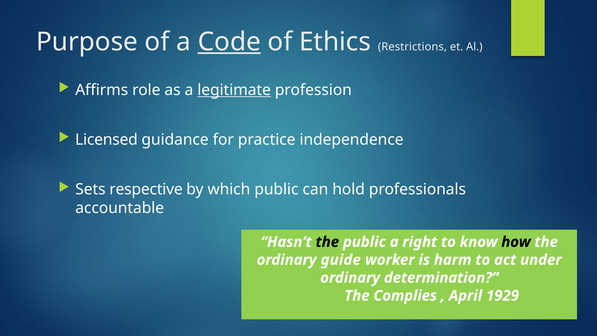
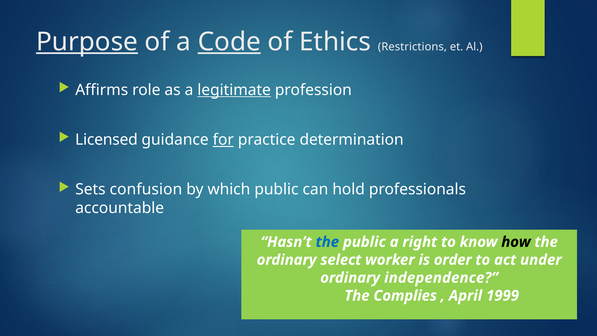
Purpose underline: none -> present
for underline: none -> present
independence: independence -> determination
respective: respective -> confusion
the at (327, 242) colour: black -> blue
guide: guide -> select
harm: harm -> order
determination: determination -> independence
1929: 1929 -> 1999
